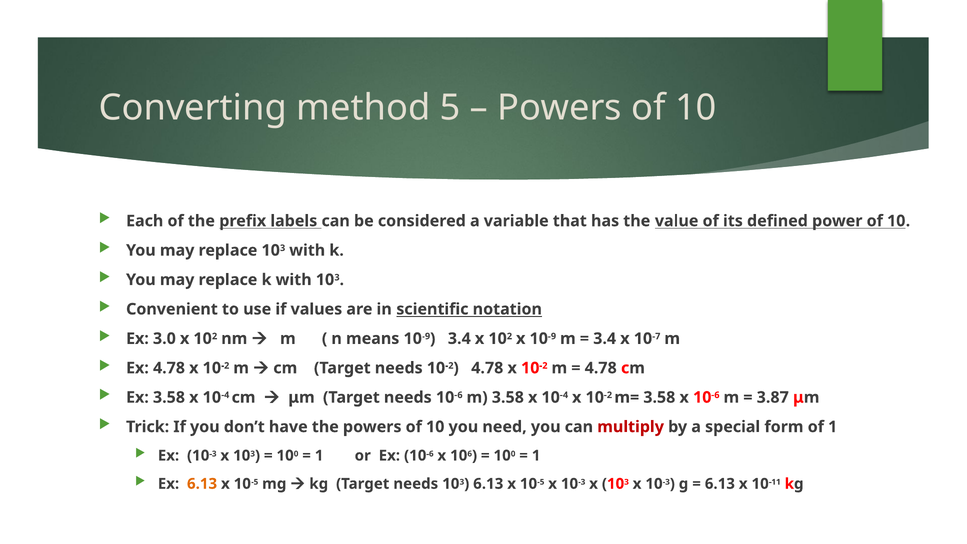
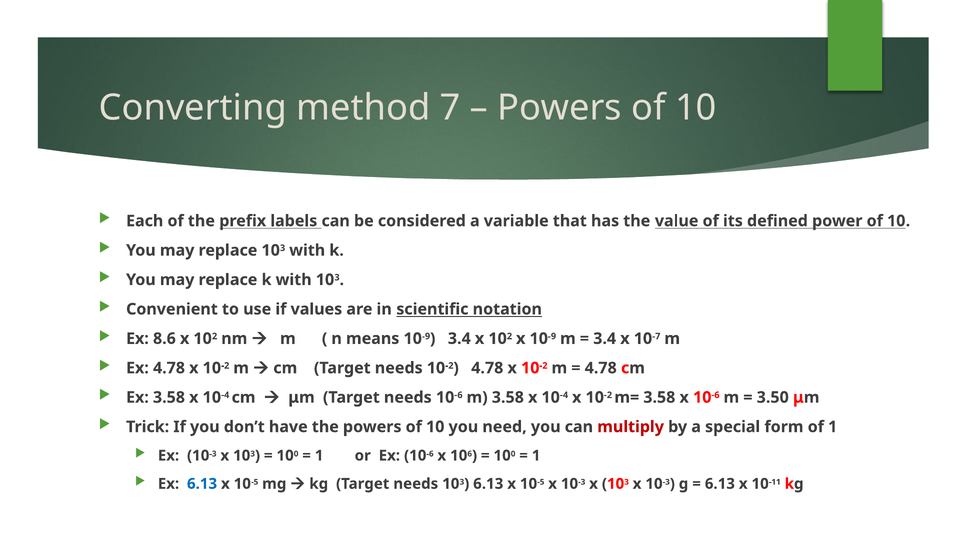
5: 5 -> 7
3.0: 3.0 -> 8.6
3.87: 3.87 -> 3.50
6.13 at (202, 484) colour: orange -> blue
